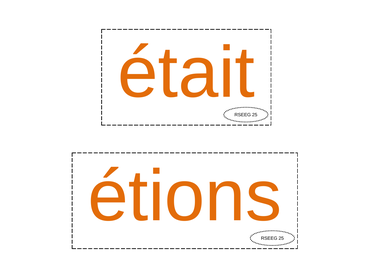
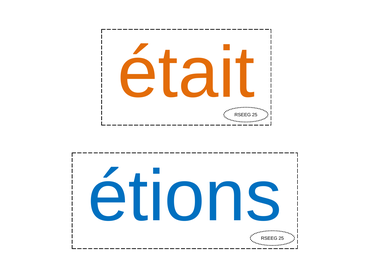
étions colour: orange -> blue
